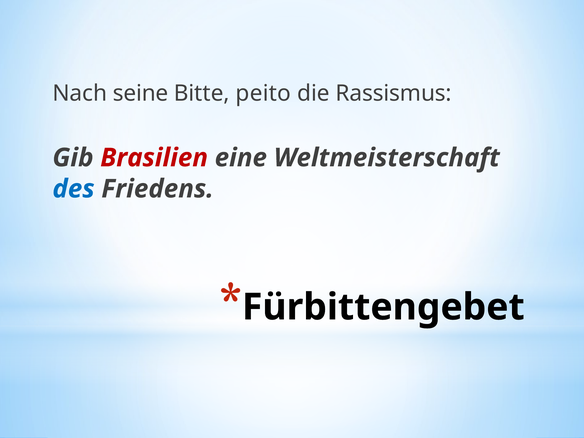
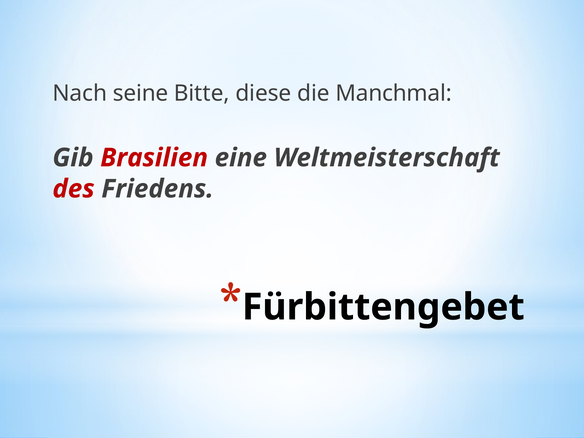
peito: peito -> diese
Rassismus: Rassismus -> Manchmal
des colour: blue -> red
